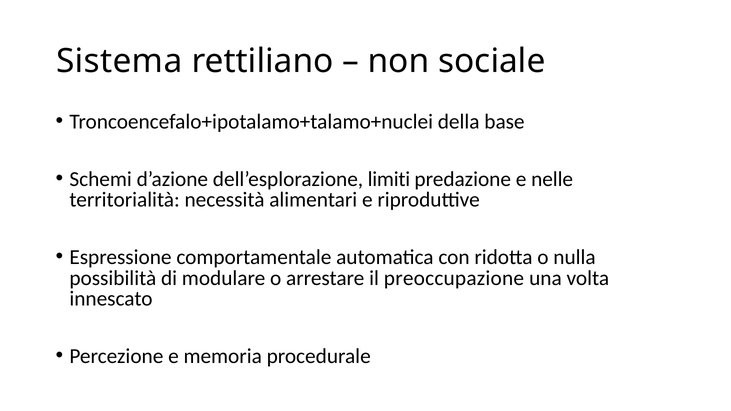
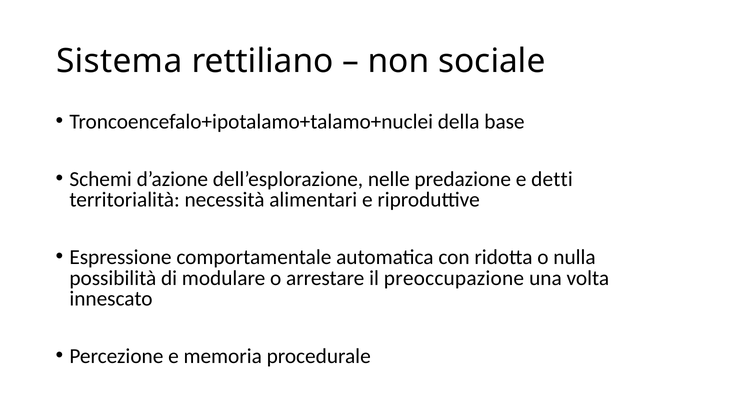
limiti: limiti -> nelle
nelle: nelle -> detti
